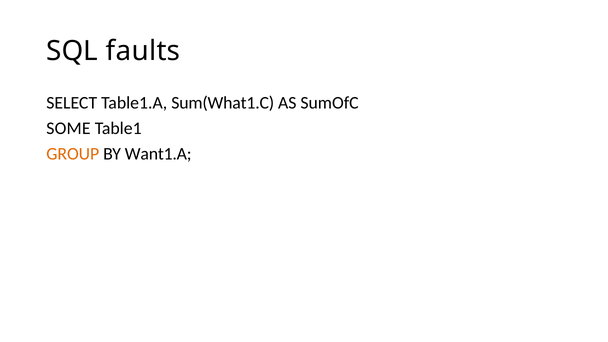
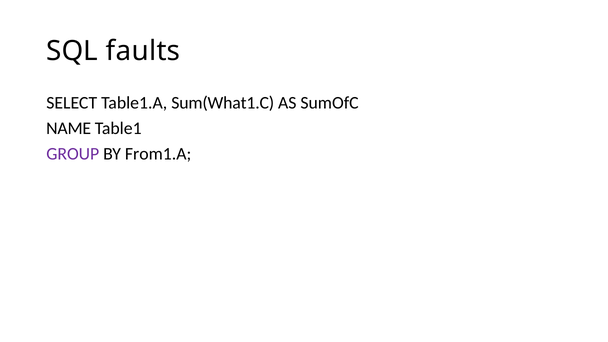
SOME: SOME -> NAME
GROUP colour: orange -> purple
Want1.A: Want1.A -> From1.A
